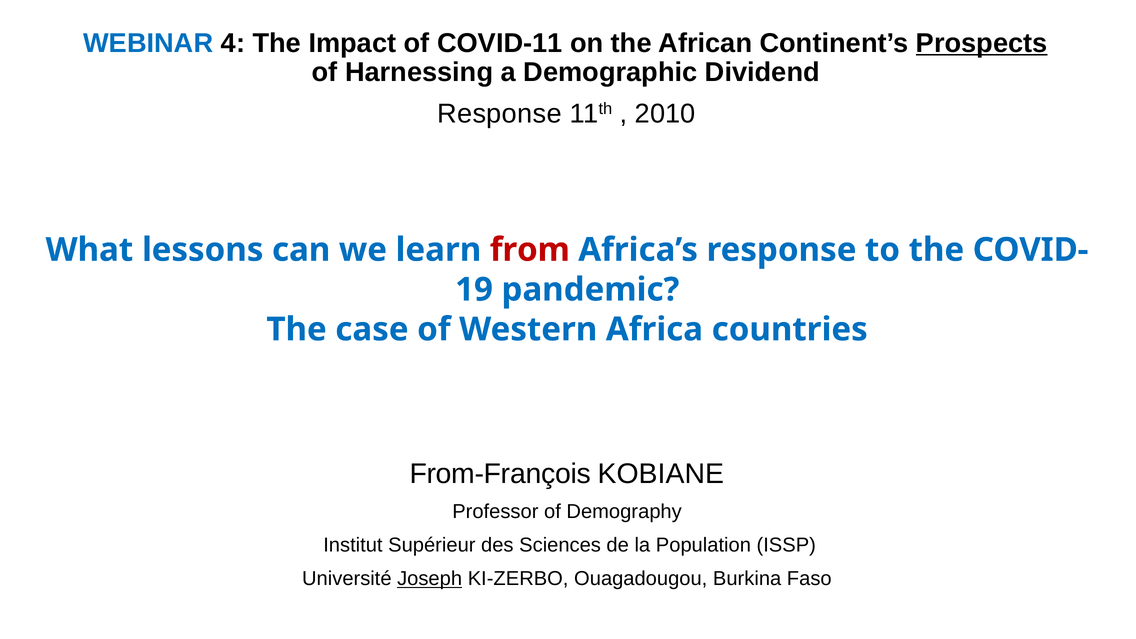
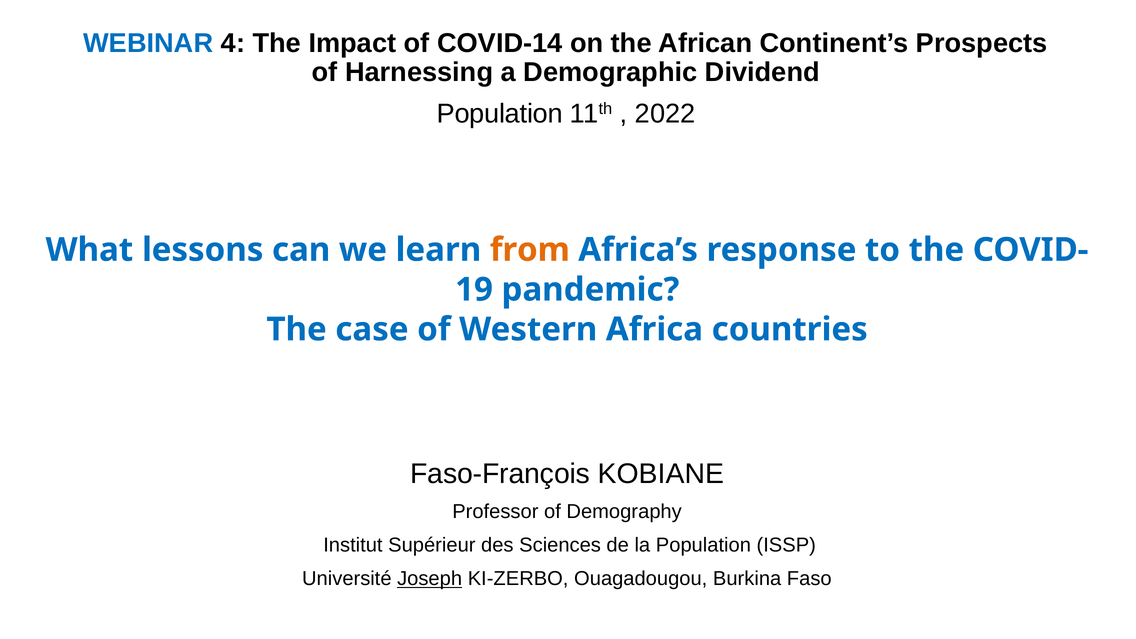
COVID-11: COVID-11 -> COVID-14
Prospects underline: present -> none
Response at (499, 114): Response -> Population
2010: 2010 -> 2022
from colour: red -> orange
From-François: From-François -> Faso-François
